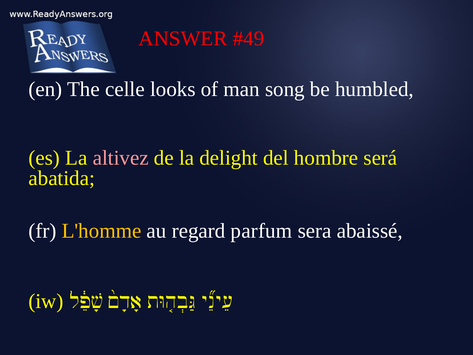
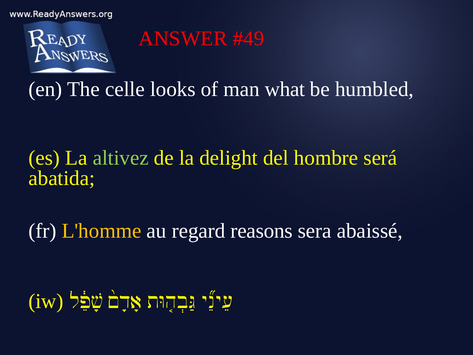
song: song -> what
altivez colour: pink -> light green
parfum: parfum -> reasons
